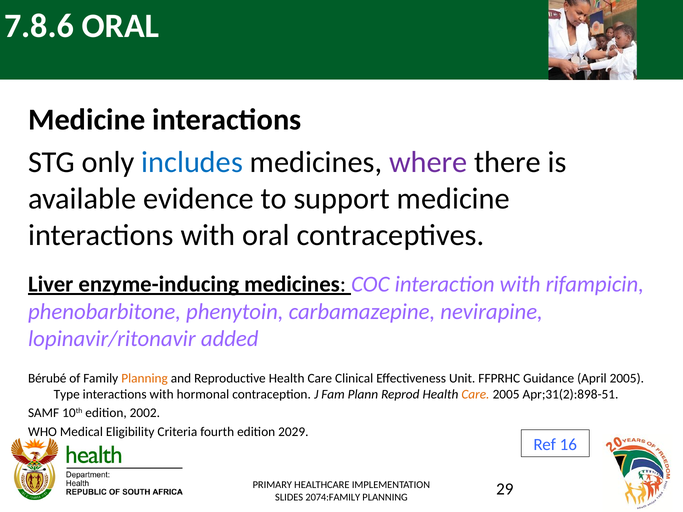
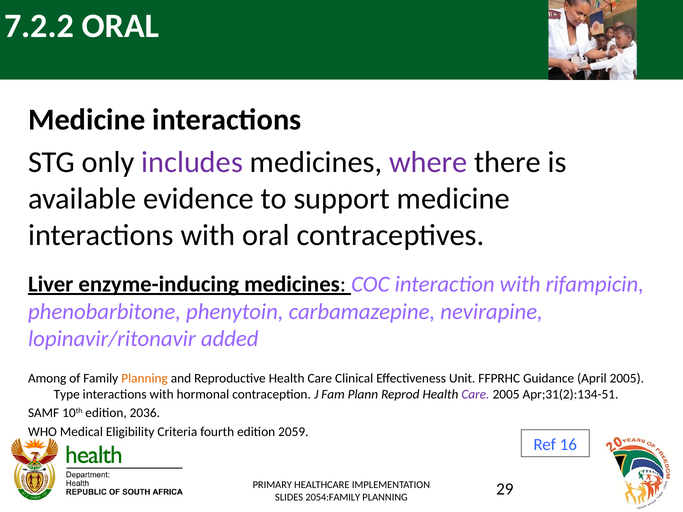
7.8.6: 7.8.6 -> 7.2.2
includes colour: blue -> purple
Bérubé: Bérubé -> Among
Care at (475, 395) colour: orange -> purple
Apr;31(2):898-51: Apr;31(2):898-51 -> Apr;31(2):134-51
2002: 2002 -> 2036
2029: 2029 -> 2059
2074:FAMILY: 2074:FAMILY -> 2054:FAMILY
